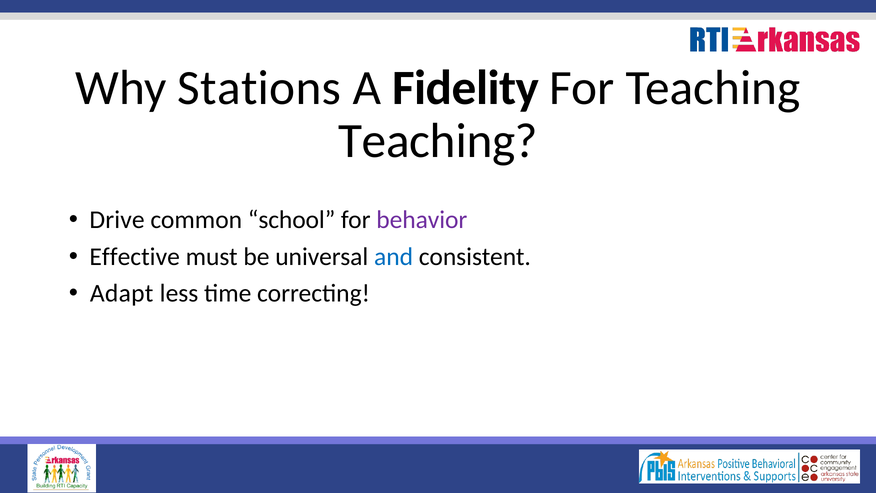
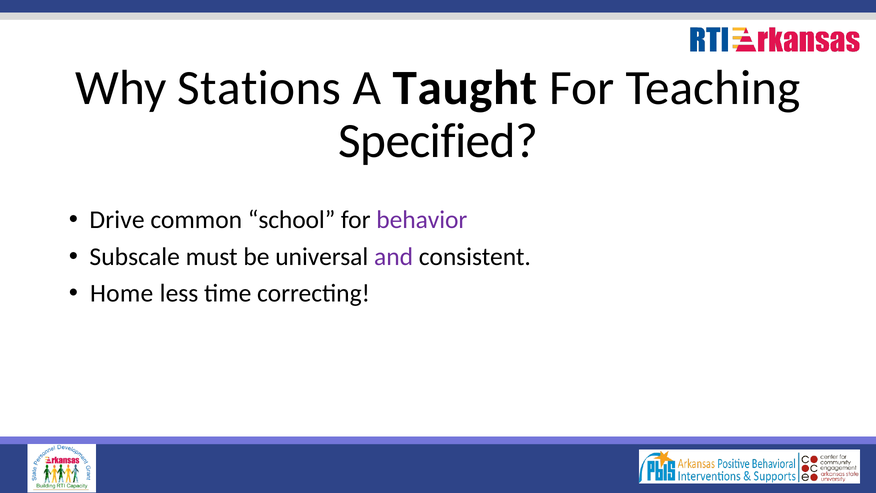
Fidelity: Fidelity -> Taught
Teaching at (438, 141): Teaching -> Specified
Effective: Effective -> Subscale
and colour: blue -> purple
Adapt: Adapt -> Home
